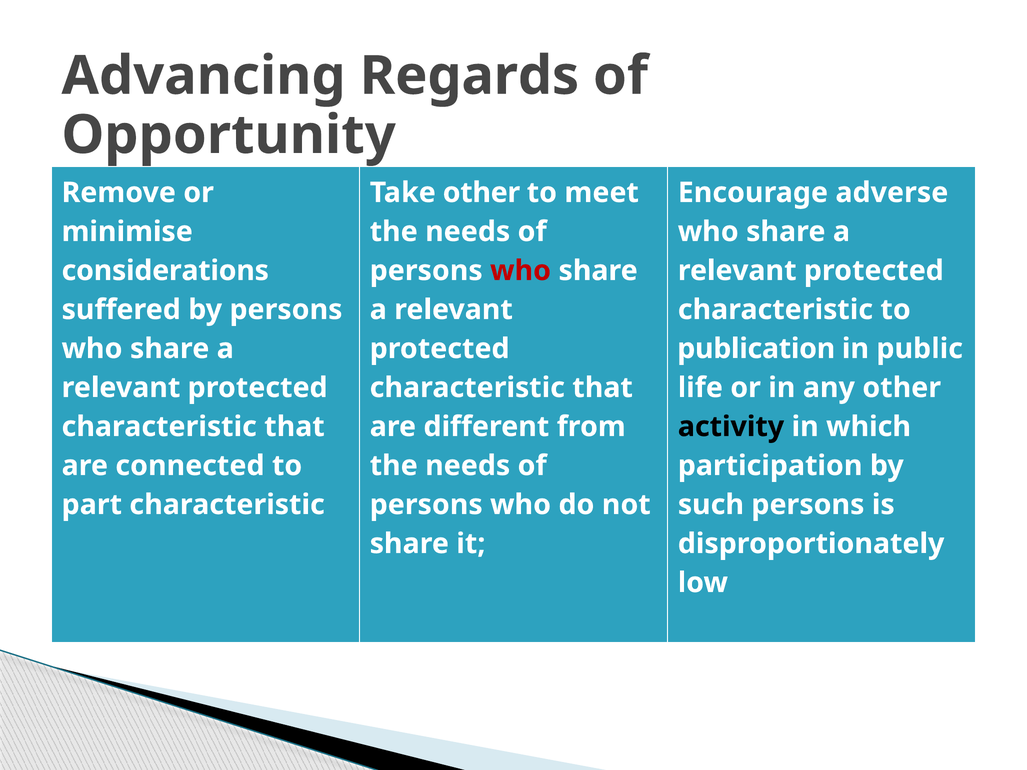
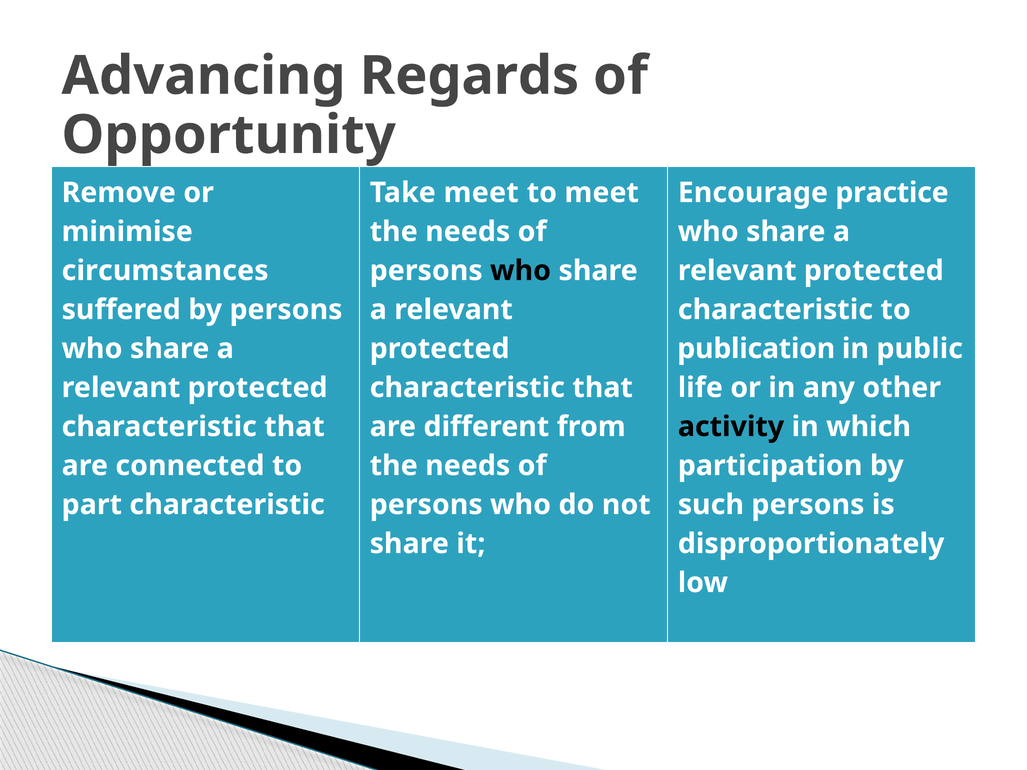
Take other: other -> meet
adverse: adverse -> practice
considerations: considerations -> circumstances
who at (521, 271) colour: red -> black
